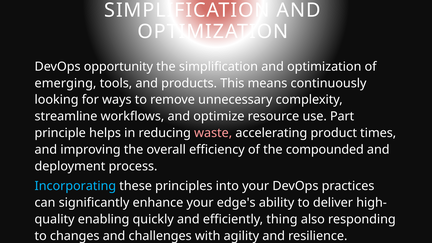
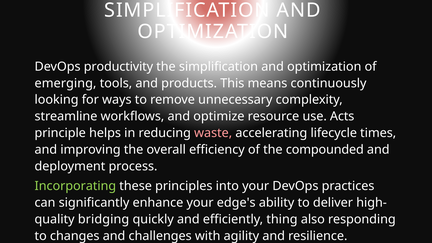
opportunity: opportunity -> productivity
Part: Part -> Acts
product: product -> lifecycle
Incorporating colour: light blue -> light green
enabling: enabling -> bridging
